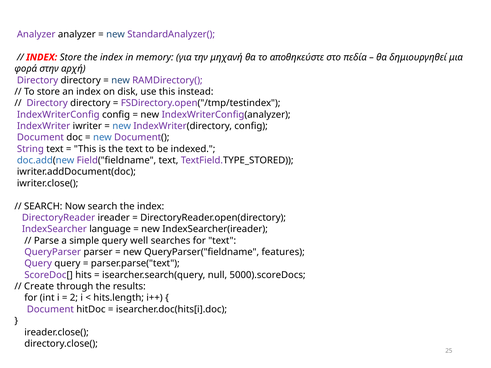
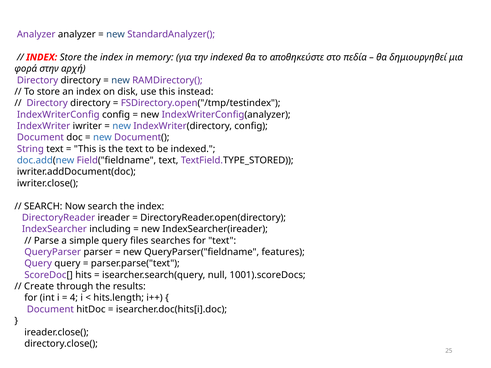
την μηχανή: μηχανή -> indexed
language: language -> including
well: well -> files
5000).scoreDocs: 5000).scoreDocs -> 1001).scoreDocs
2: 2 -> 4
